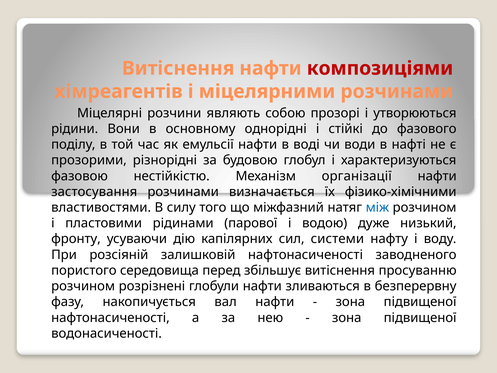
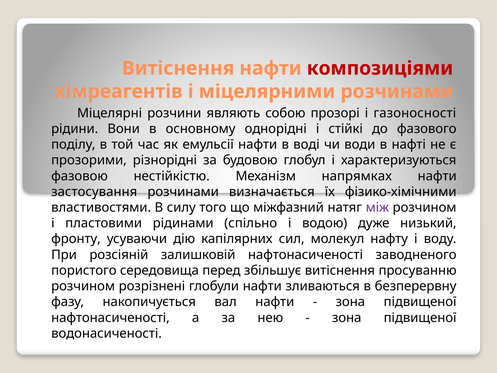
утворюються: утворюються -> газоносності
організації: організації -> напрямках
між colour: blue -> purple
парової: парової -> спільно
системи: системи -> молекул
